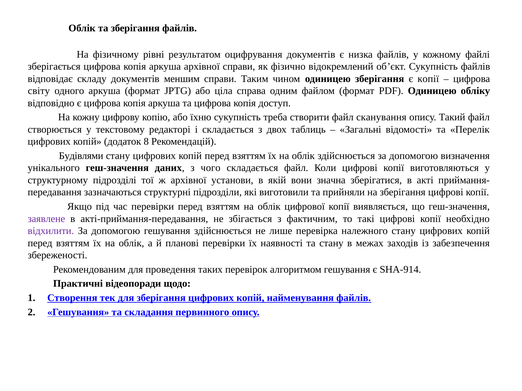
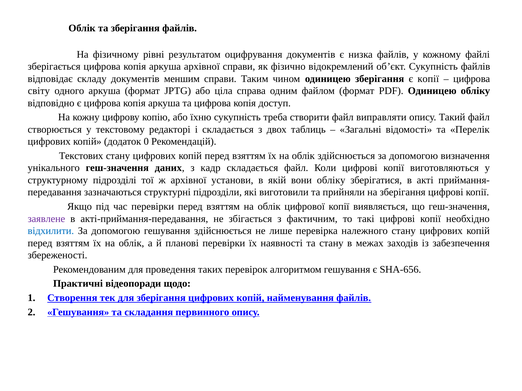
сканування: сканування -> виправляти
8: 8 -> 0
Будівлями: Будівлями -> Текстових
чого: чого -> кадр
вони значна: значна -> обліку
відхилити colour: purple -> blue
SHA-914: SHA-914 -> SHA-656
